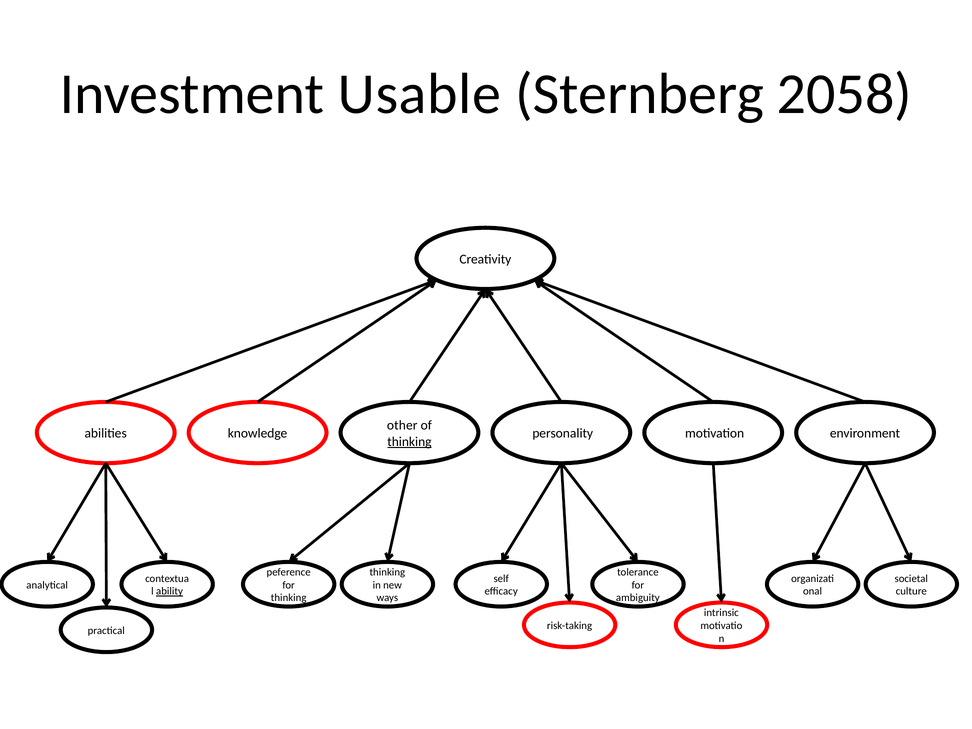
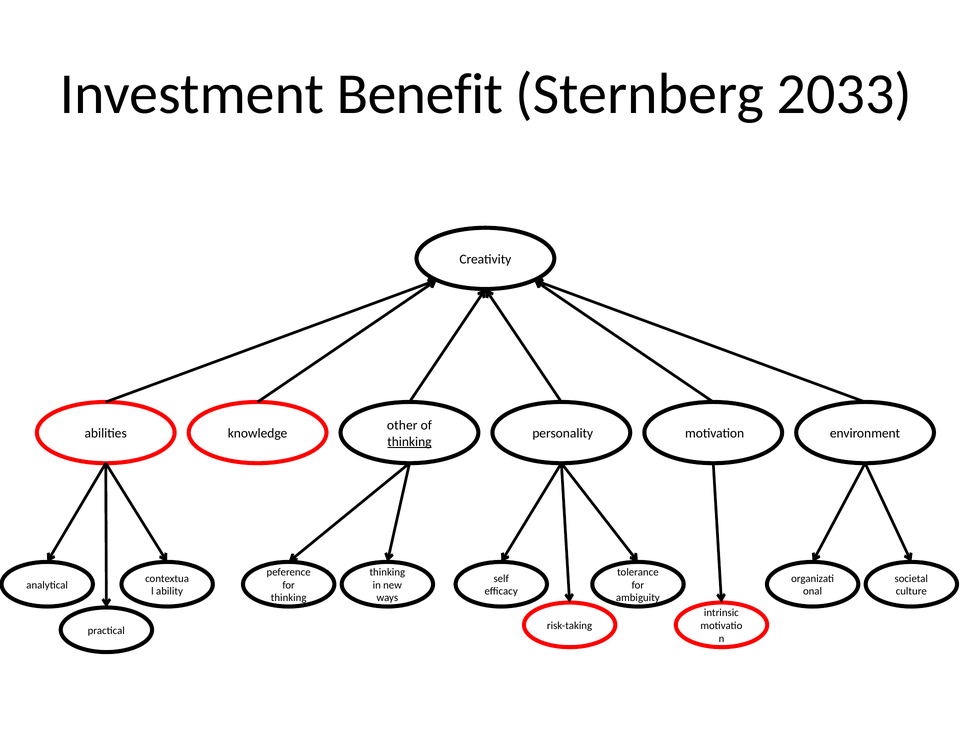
Usable: Usable -> Benefit
2058: 2058 -> 2033
ability underline: present -> none
